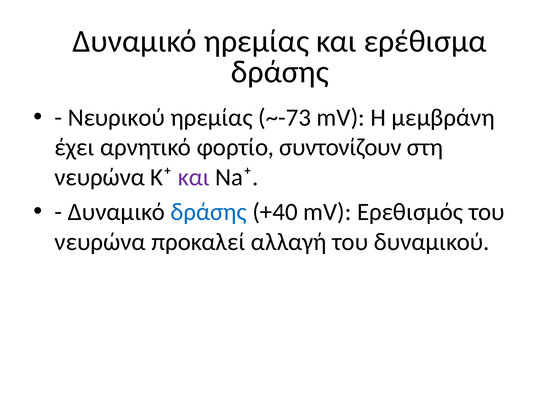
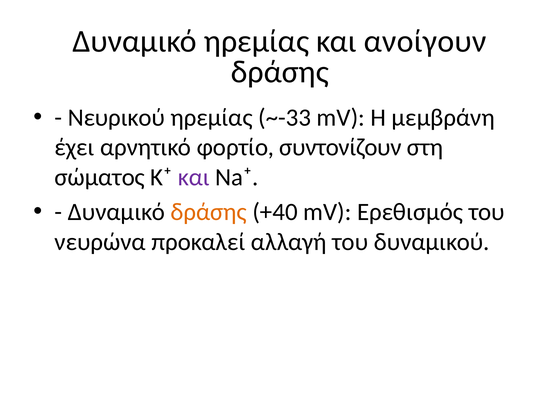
ερέθισμα: ερέθισμα -> ανοίγουν
~-73: ~-73 -> ~-33
νευρώνα at (100, 177): νευρώνα -> σώματος
δράσης at (209, 212) colour: blue -> orange
